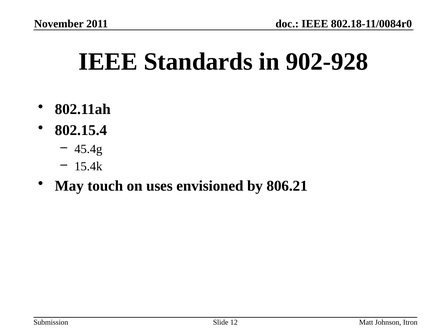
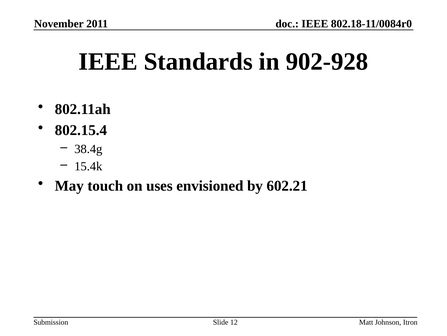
45.4g: 45.4g -> 38.4g
806.21: 806.21 -> 602.21
